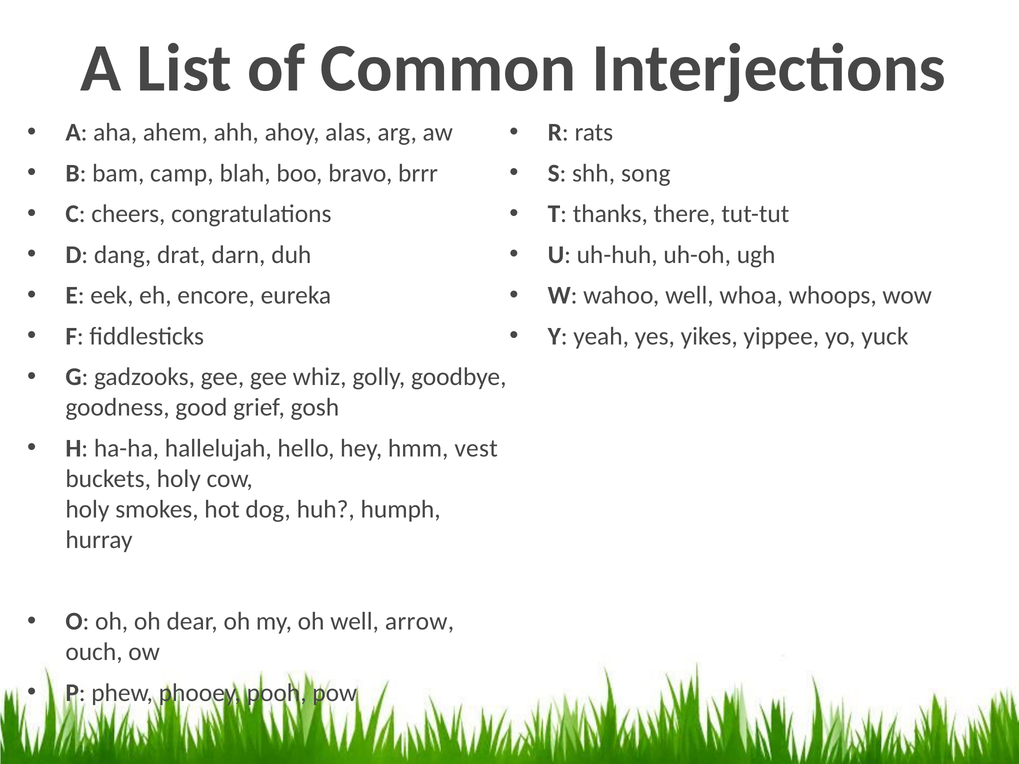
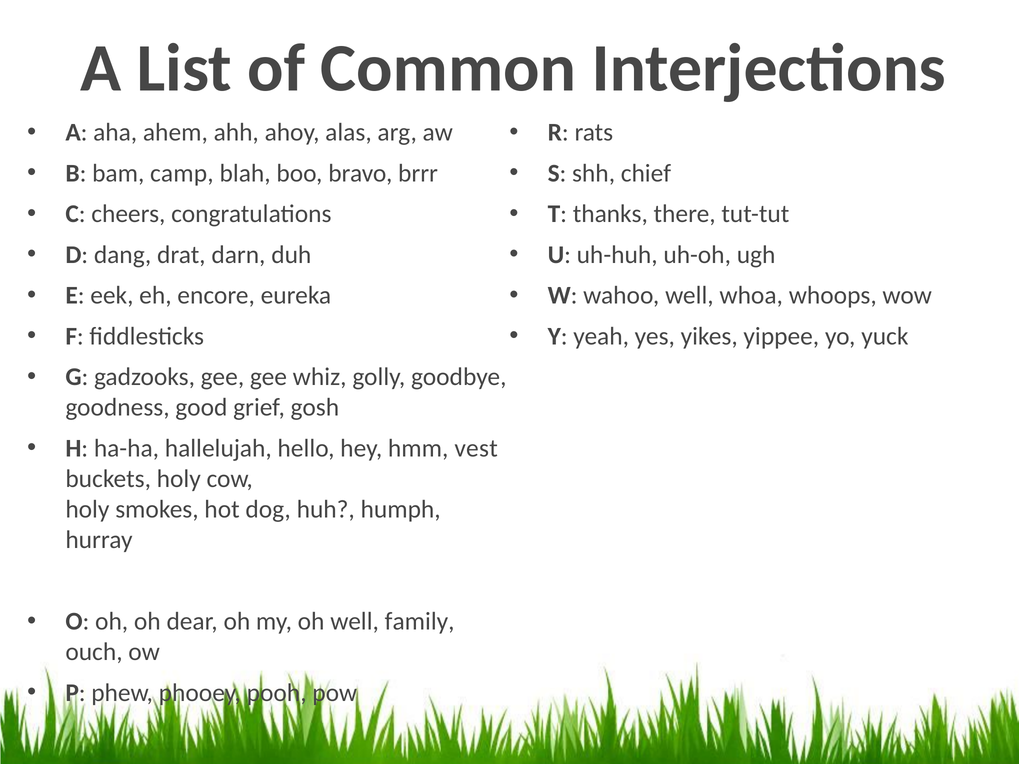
song: song -> chief
arrow: arrow -> family
